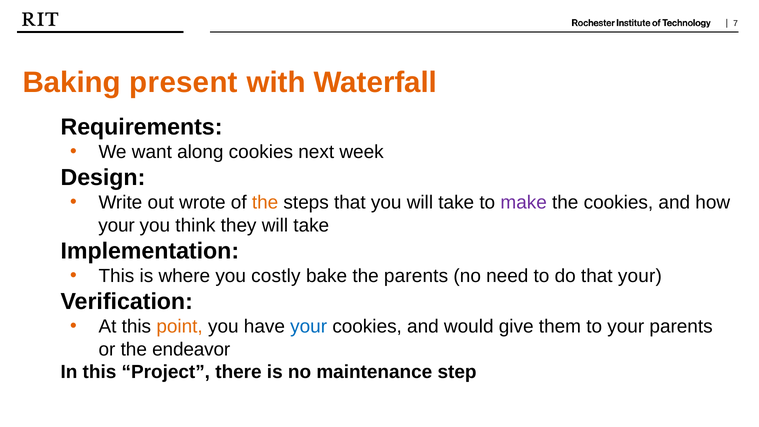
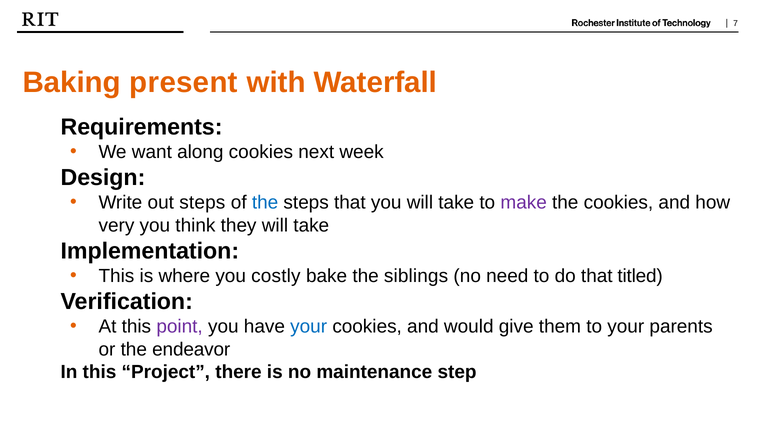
out wrote: wrote -> steps
the at (265, 203) colour: orange -> blue
your at (117, 225): your -> very
the parents: parents -> siblings
that your: your -> titled
point colour: orange -> purple
